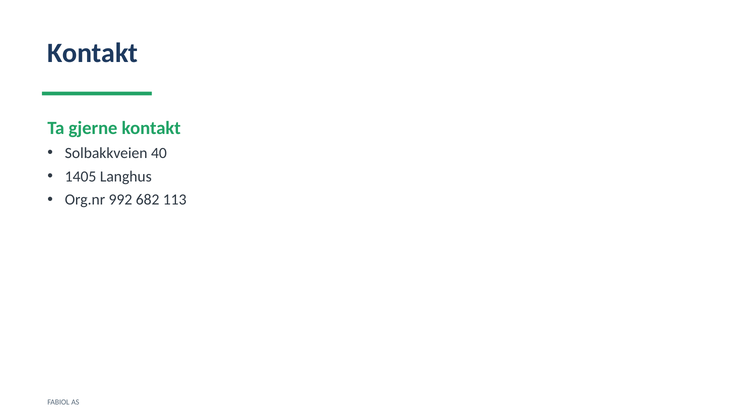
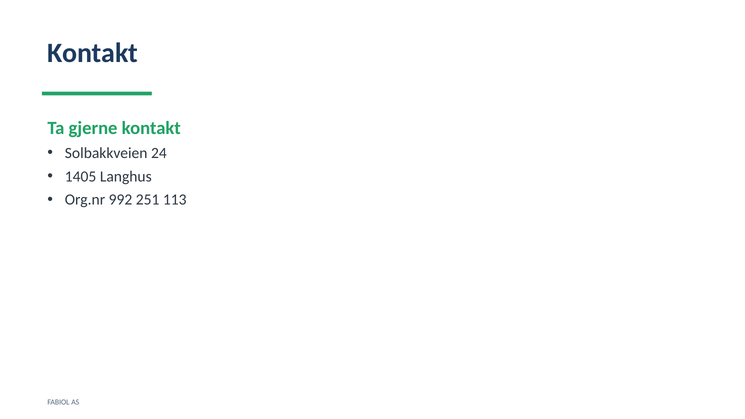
40: 40 -> 24
682: 682 -> 251
